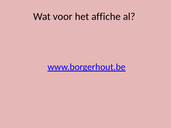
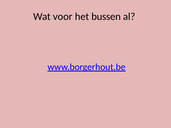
affiche: affiche -> bussen
